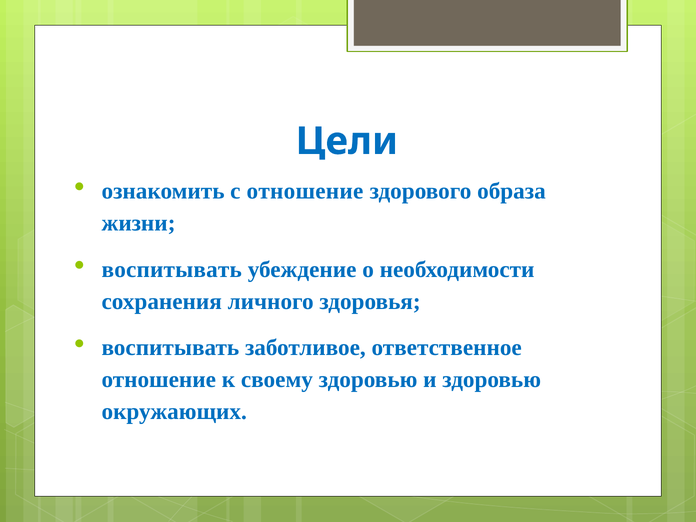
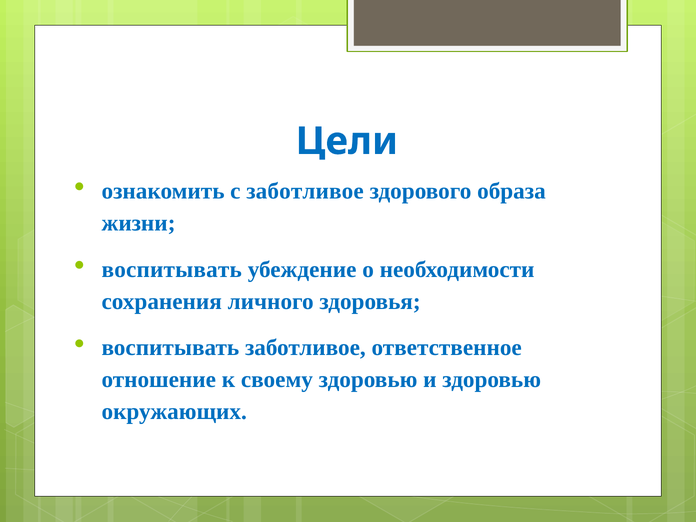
с отношение: отношение -> заботливое
